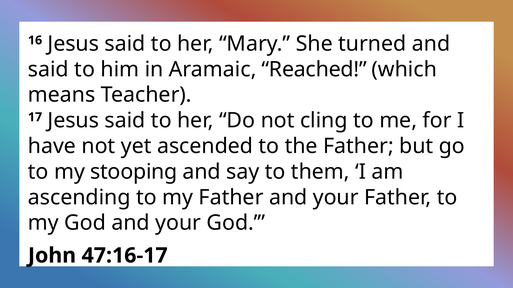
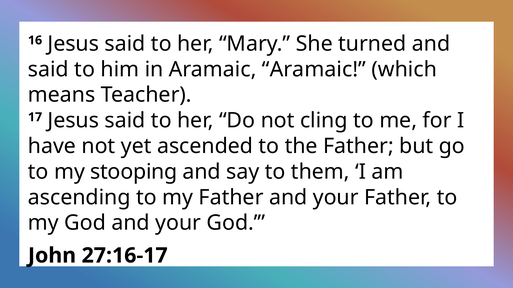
Aramaic Reached: Reached -> Aramaic
47:16-17: 47:16-17 -> 27:16-17
